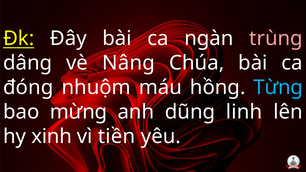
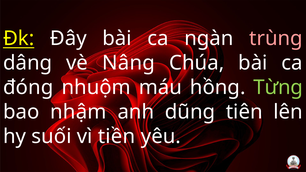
Từng colour: light blue -> light green
mừng: mừng -> nhậm
linh: linh -> tiên
xinh: xinh -> suối
